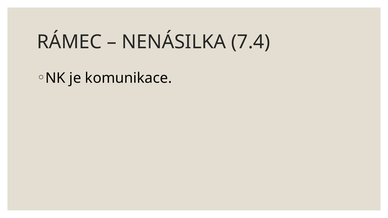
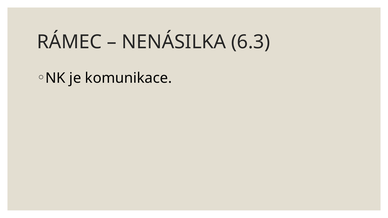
7.4: 7.4 -> 6.3
